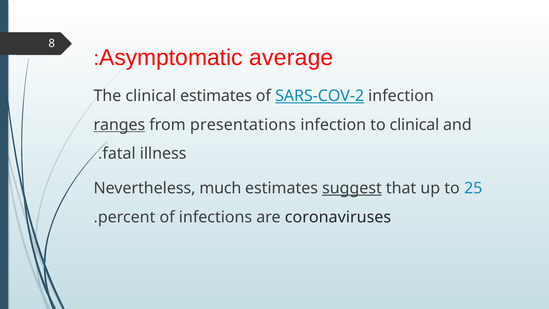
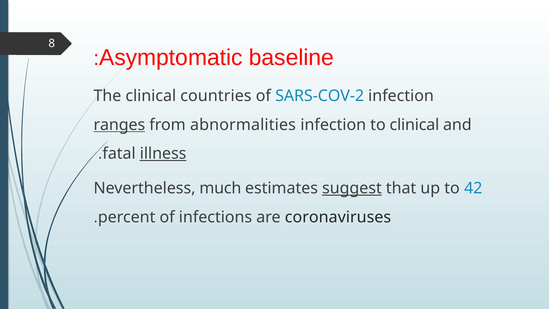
average: average -> baseline
clinical estimates: estimates -> countries
SARS-COV-2 underline: present -> none
presentations: presentations -> abnormalities
illness underline: none -> present
25: 25 -> 42
